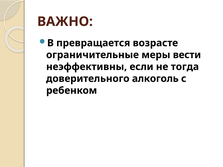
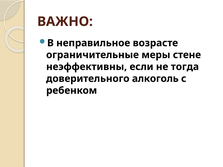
превращается: превращается -> неправильное
вести: вести -> стене
